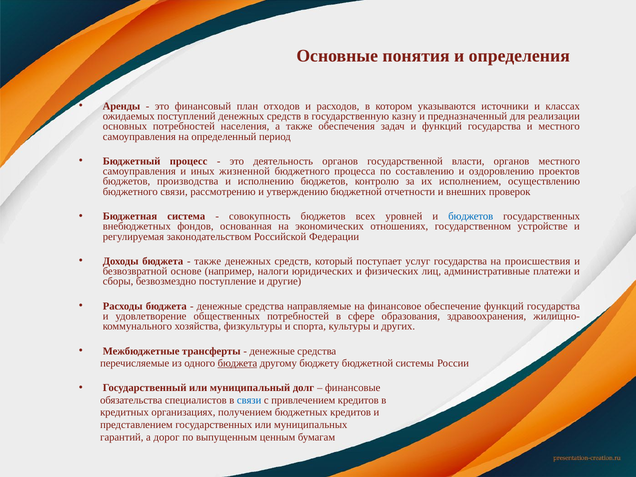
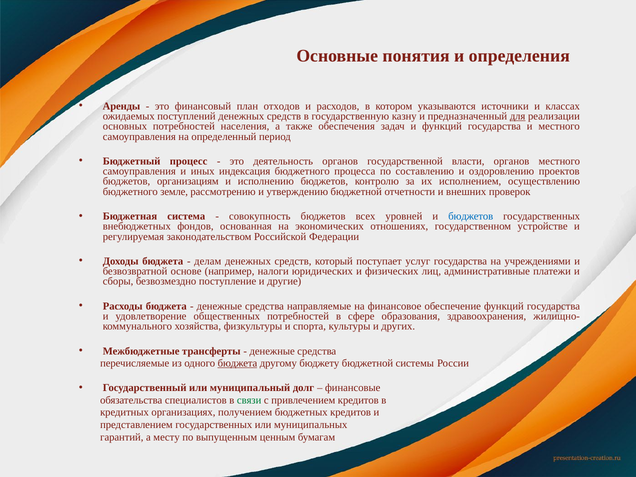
для underline: none -> present
жизненной: жизненной -> индексация
производства: производства -> организациям
бюджетного связи: связи -> земле
также at (208, 261): также -> делам
происшествия: происшествия -> учреждениями
связи at (249, 400) colour: blue -> green
дорог: дорог -> месту
